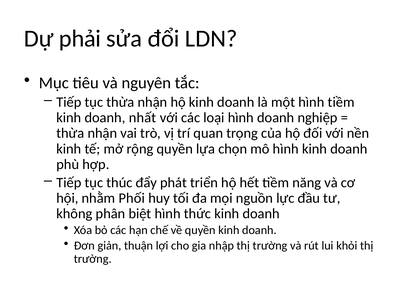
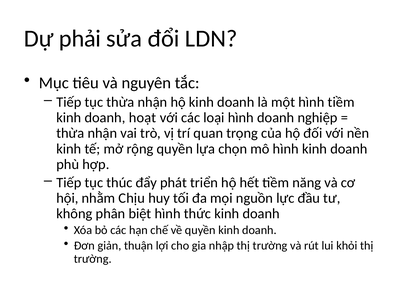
nhất: nhất -> hoạt
Phối: Phối -> Chịu
